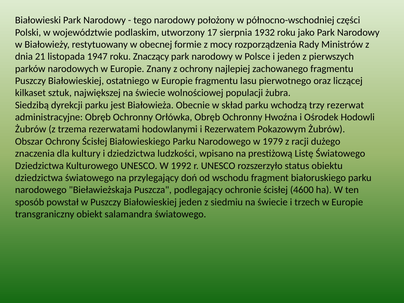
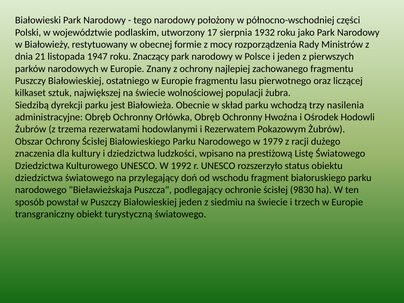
rezerwat: rezerwat -> nasilenia
4600: 4600 -> 9830
salamandra: salamandra -> turystyczną
